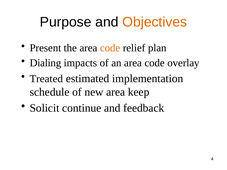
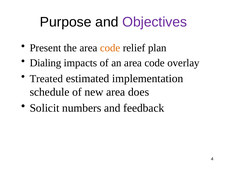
Objectives colour: orange -> purple
keep: keep -> does
continue: continue -> numbers
